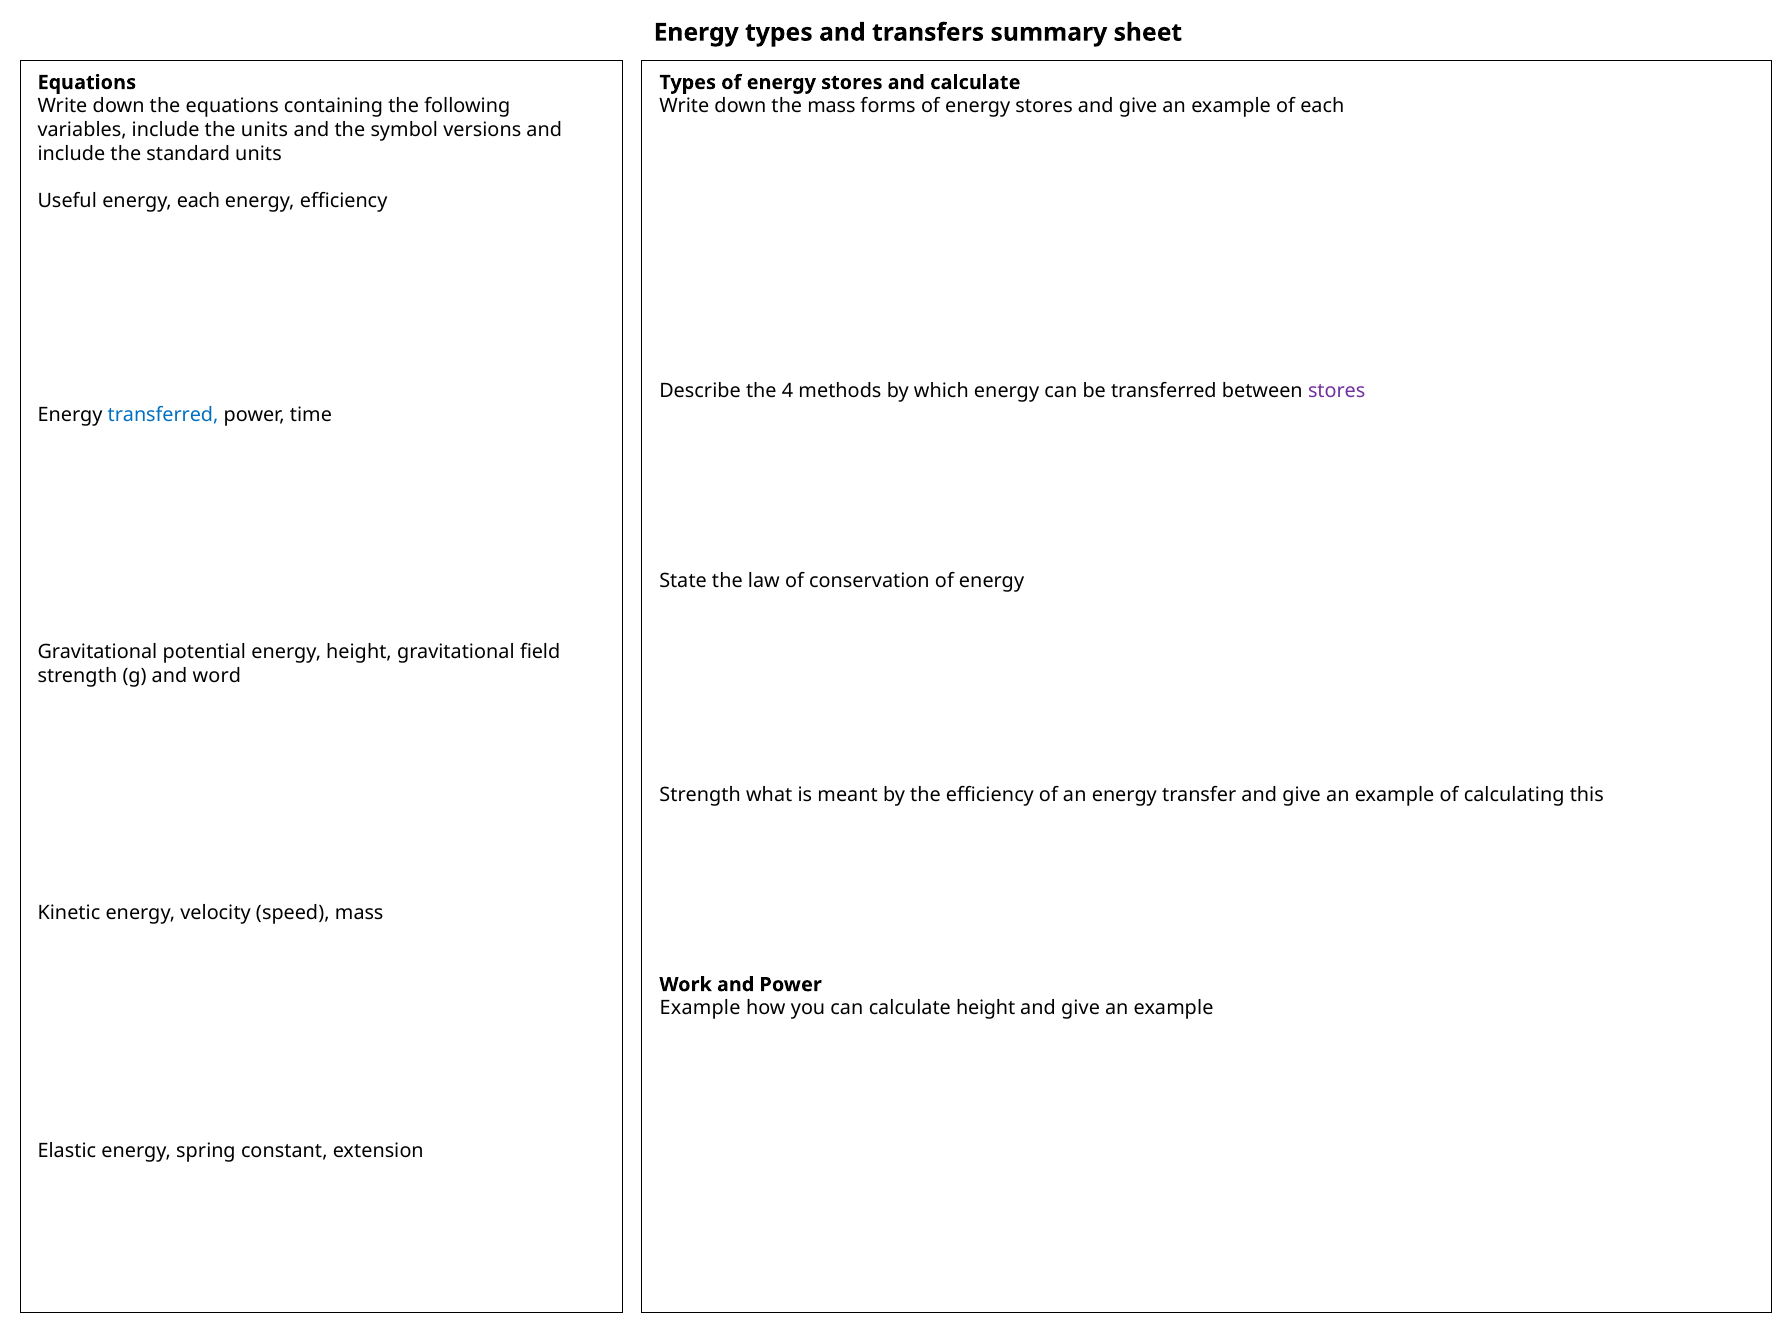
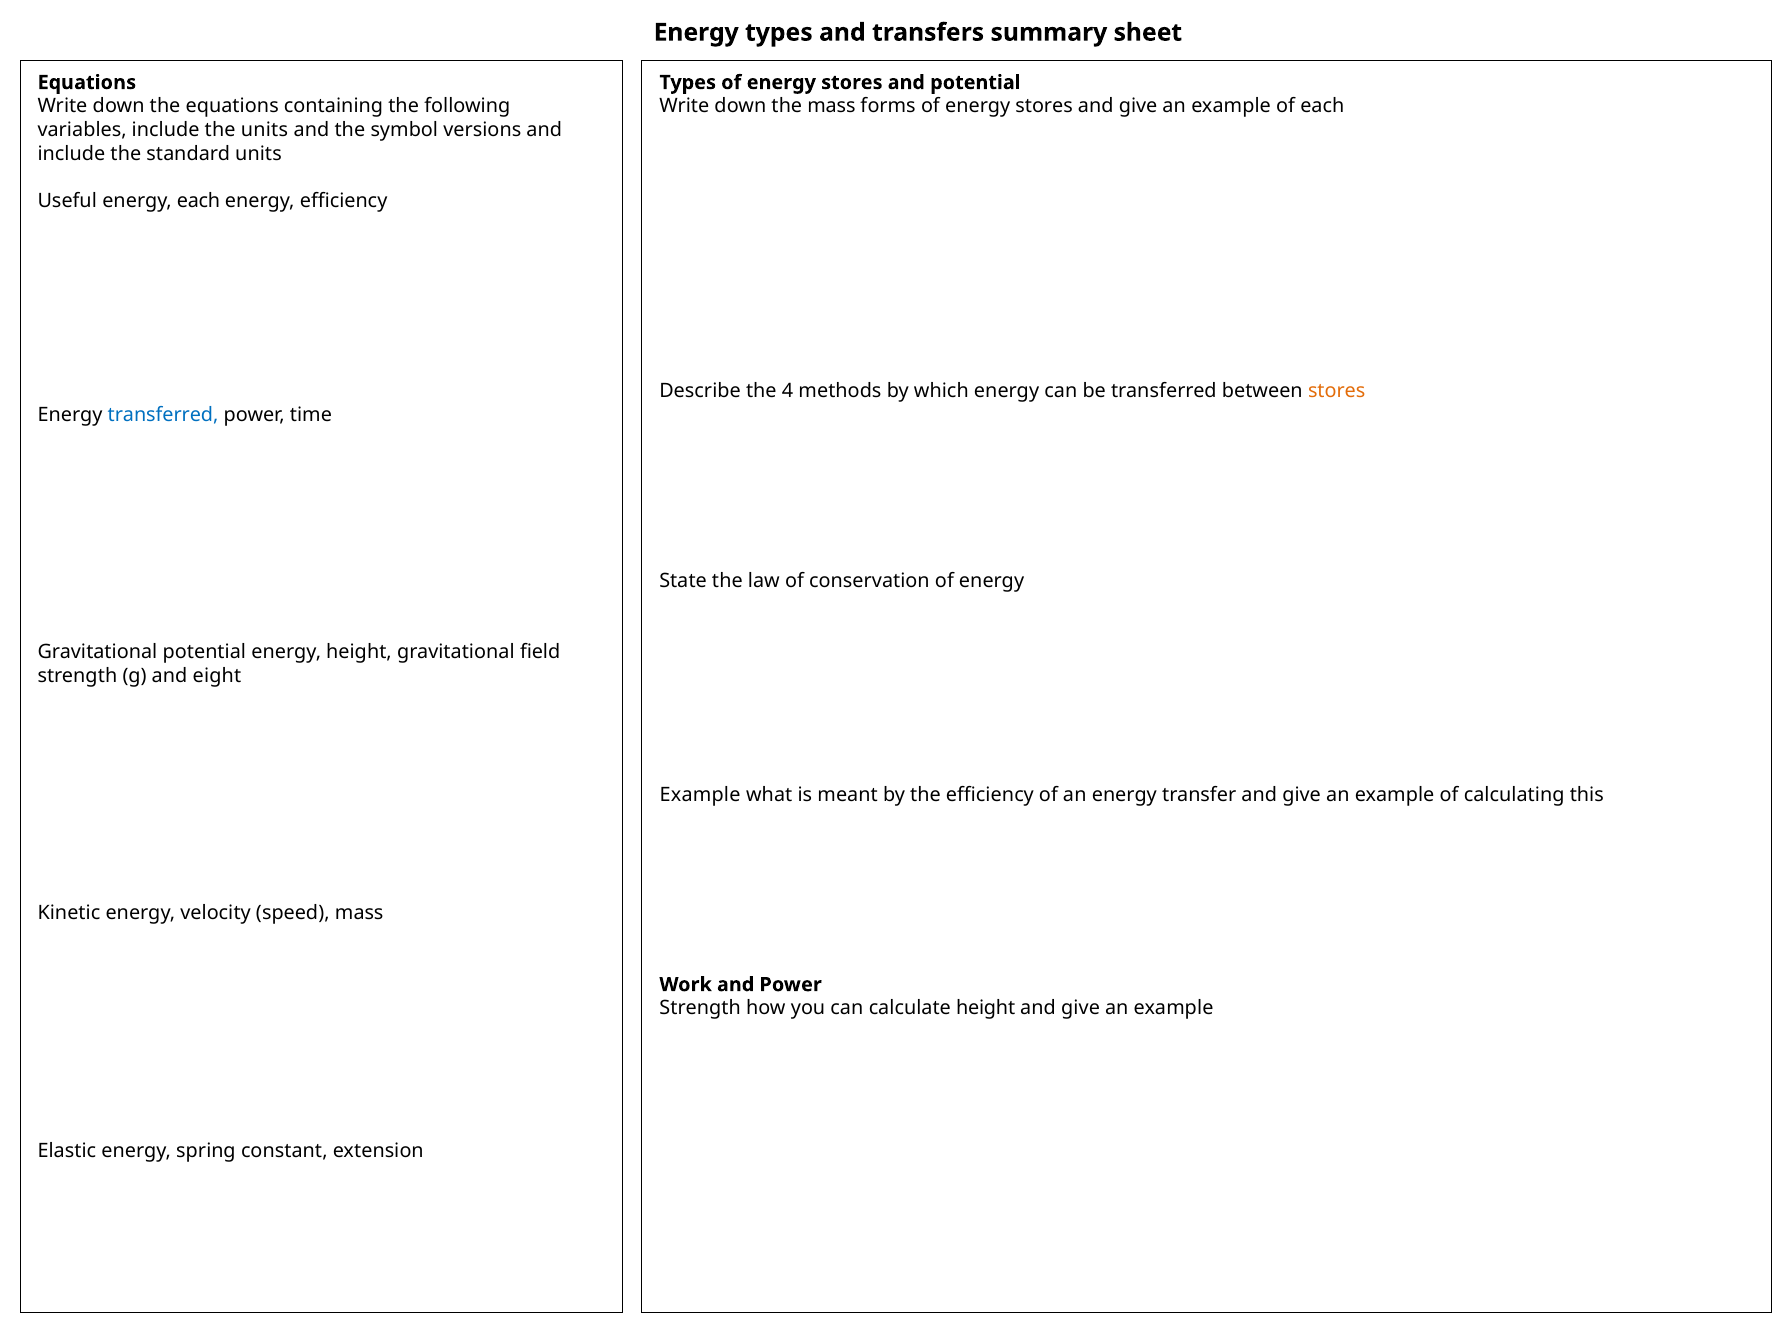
and calculate: calculate -> potential
stores at (1337, 391) colour: purple -> orange
word: word -> eight
Strength at (700, 795): Strength -> Example
Example at (700, 1009): Example -> Strength
